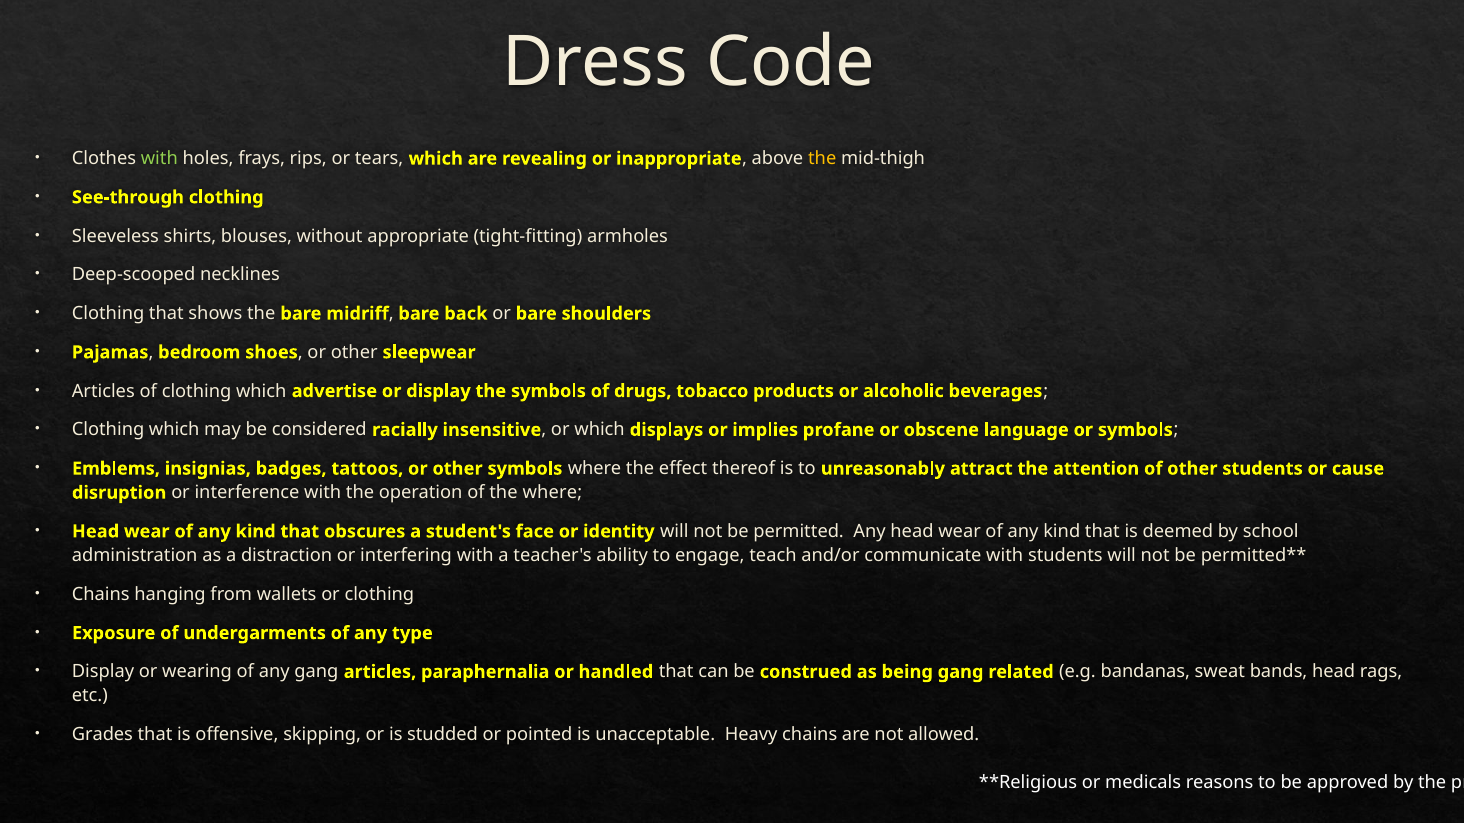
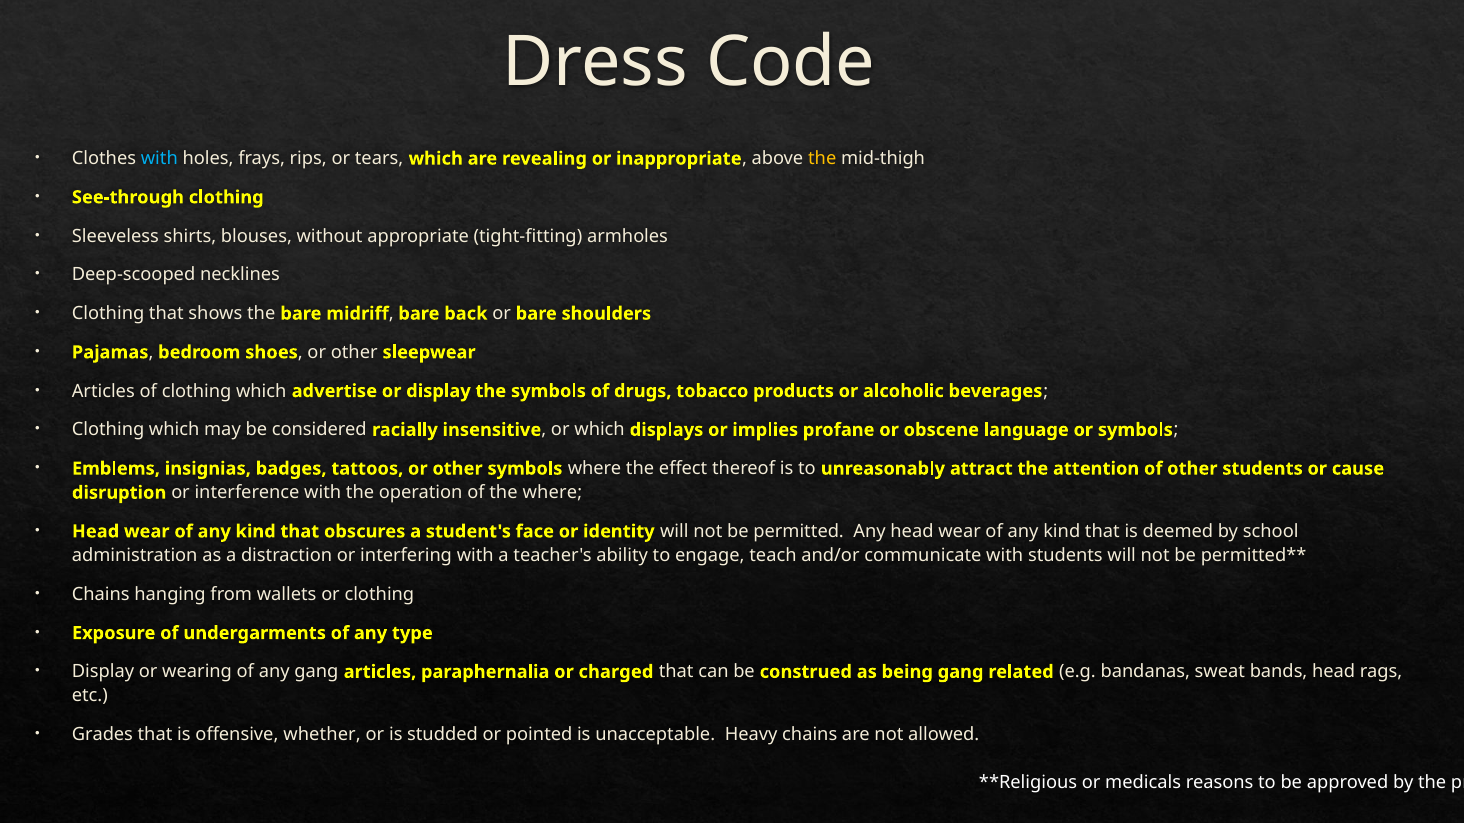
with at (159, 159) colour: light green -> light blue
handled: handled -> charged
skipping: skipping -> whether
